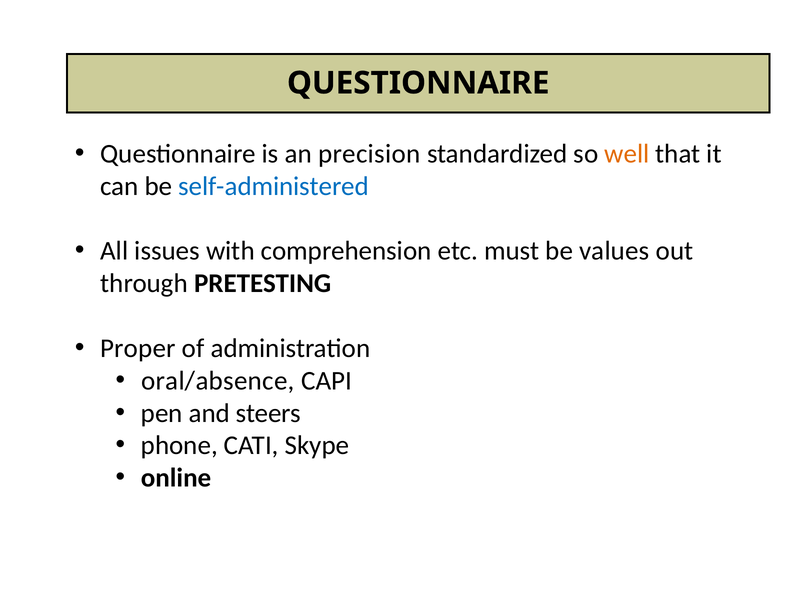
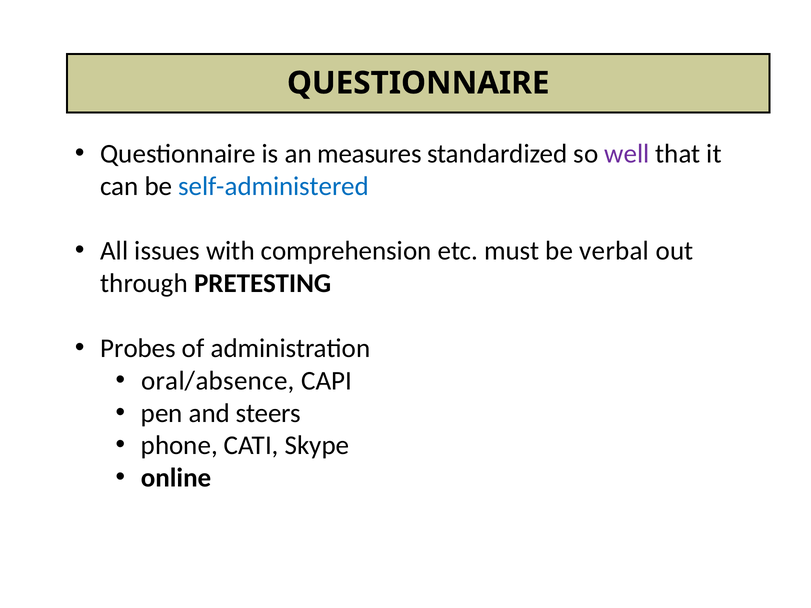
precision: precision -> measures
well colour: orange -> purple
values: values -> verbal
Proper: Proper -> Probes
